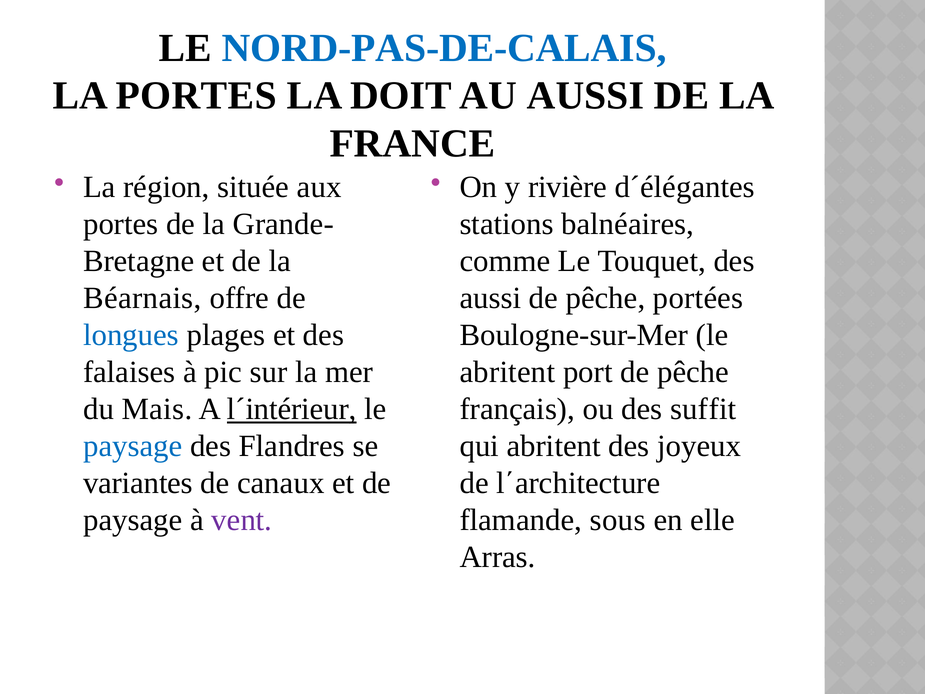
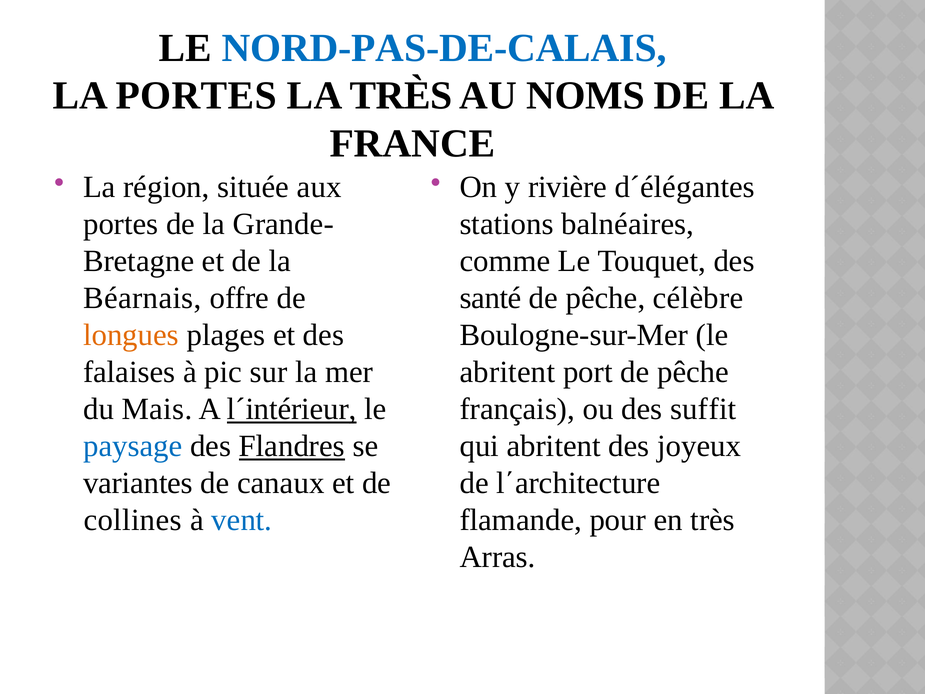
LA DOIT: DOIT -> TRÈS
AU AUSSI: AUSSI -> NOMS
aussi at (490, 298): aussi -> santé
portées: portées -> célèbre
longues colour: blue -> orange
Flandres underline: none -> present
paysage at (133, 520): paysage -> collines
vent colour: purple -> blue
sous: sous -> pour
en elle: elle -> très
